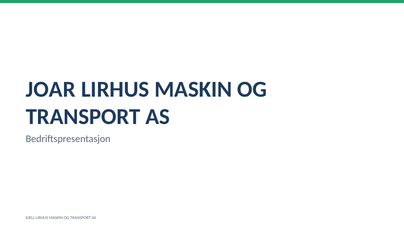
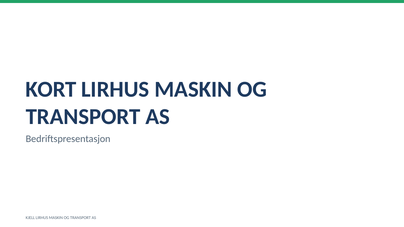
JOAR: JOAR -> KORT
